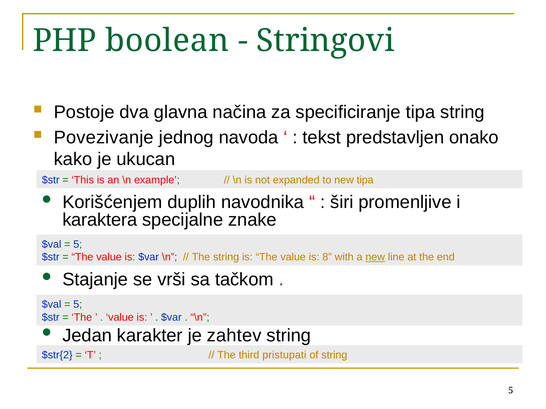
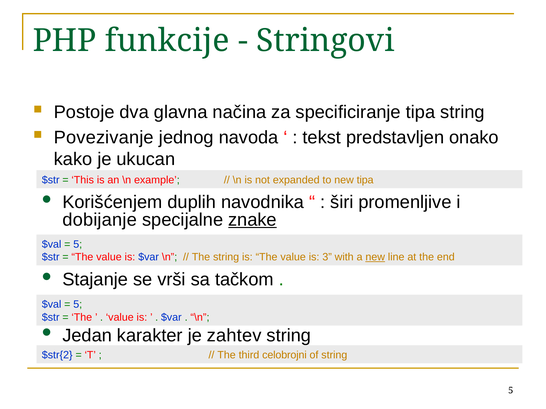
boolean: boolean -> funkcije
karaktera: karaktera -> dobijanje
znake underline: none -> present
8: 8 -> 3
pristupati: pristupati -> celobrojni
